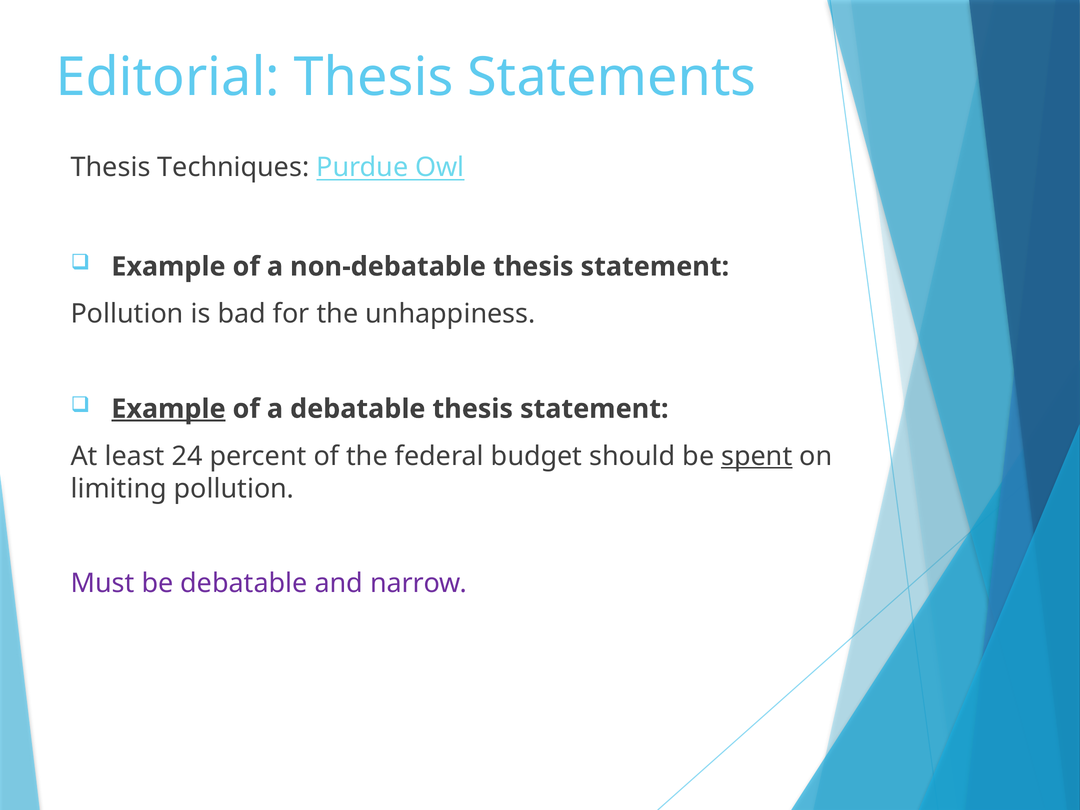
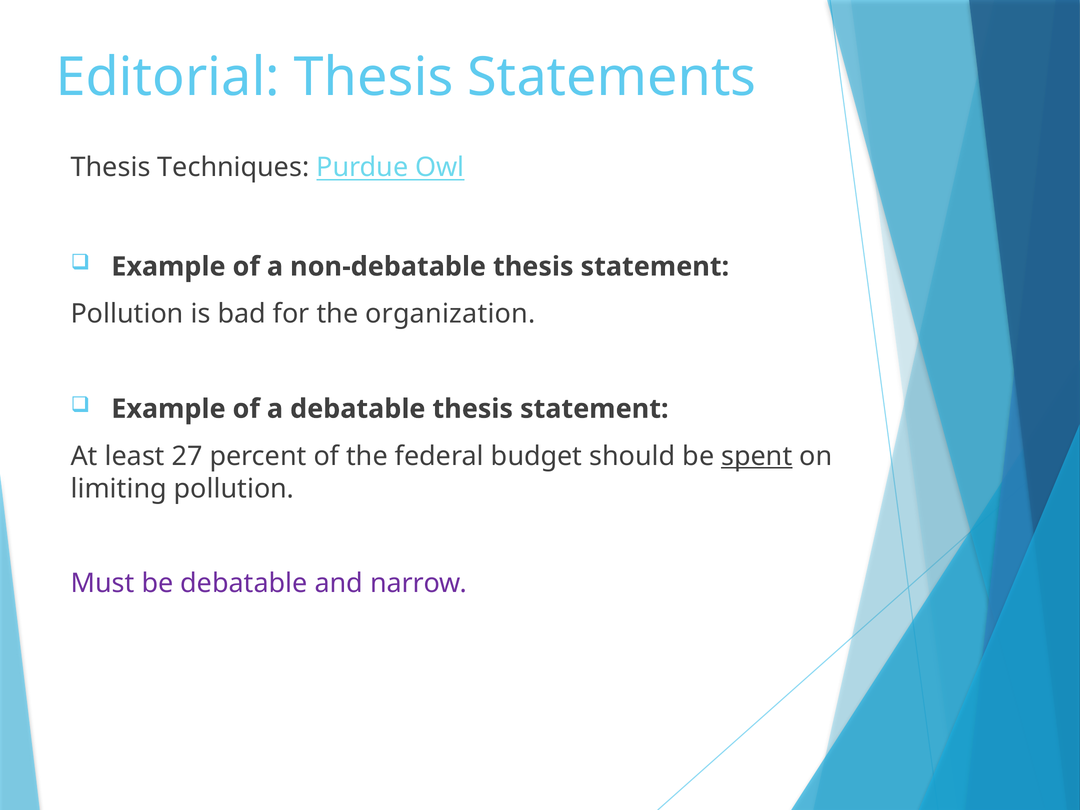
unhappiness: unhappiness -> organization
Example at (168, 409) underline: present -> none
24: 24 -> 27
